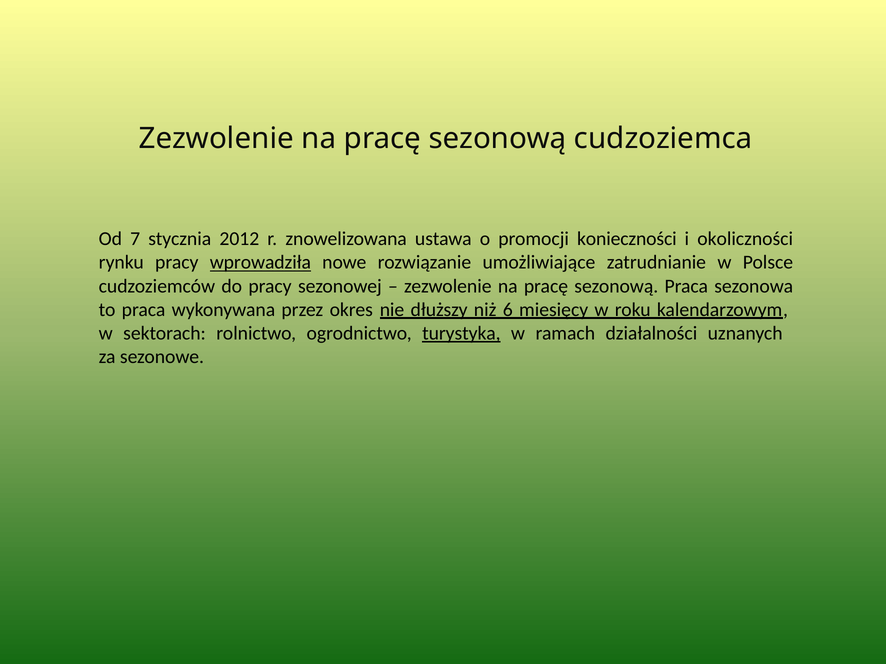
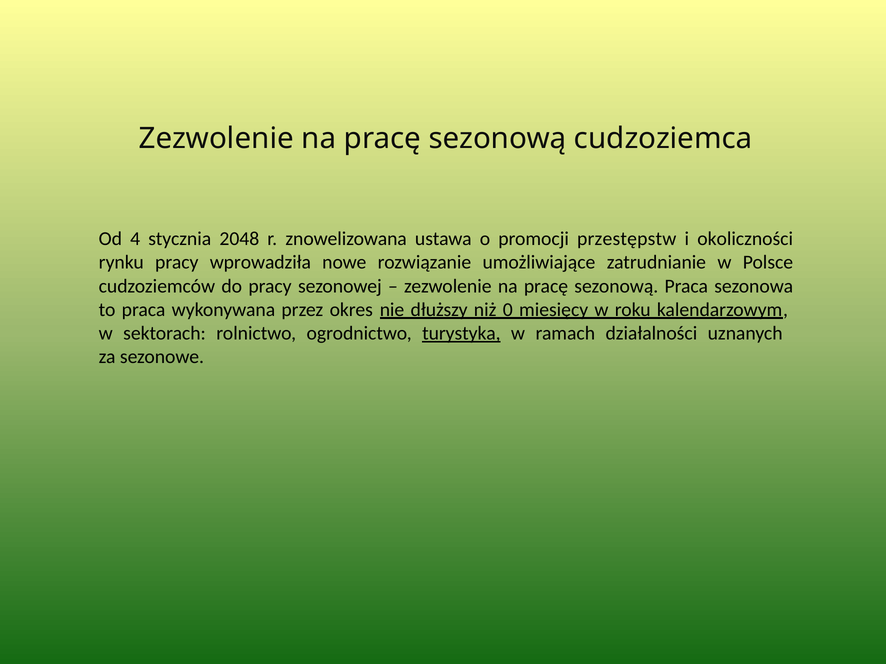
7: 7 -> 4
2012: 2012 -> 2048
konieczności: konieczności -> przestępstw
wprowadziła underline: present -> none
6: 6 -> 0
